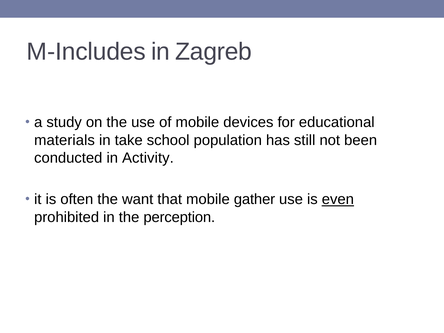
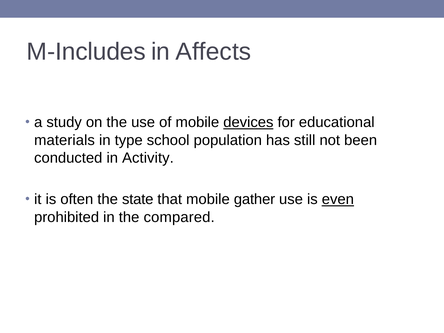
Zagreb: Zagreb -> Affects
devices underline: none -> present
take: take -> type
want: want -> state
perception: perception -> compared
